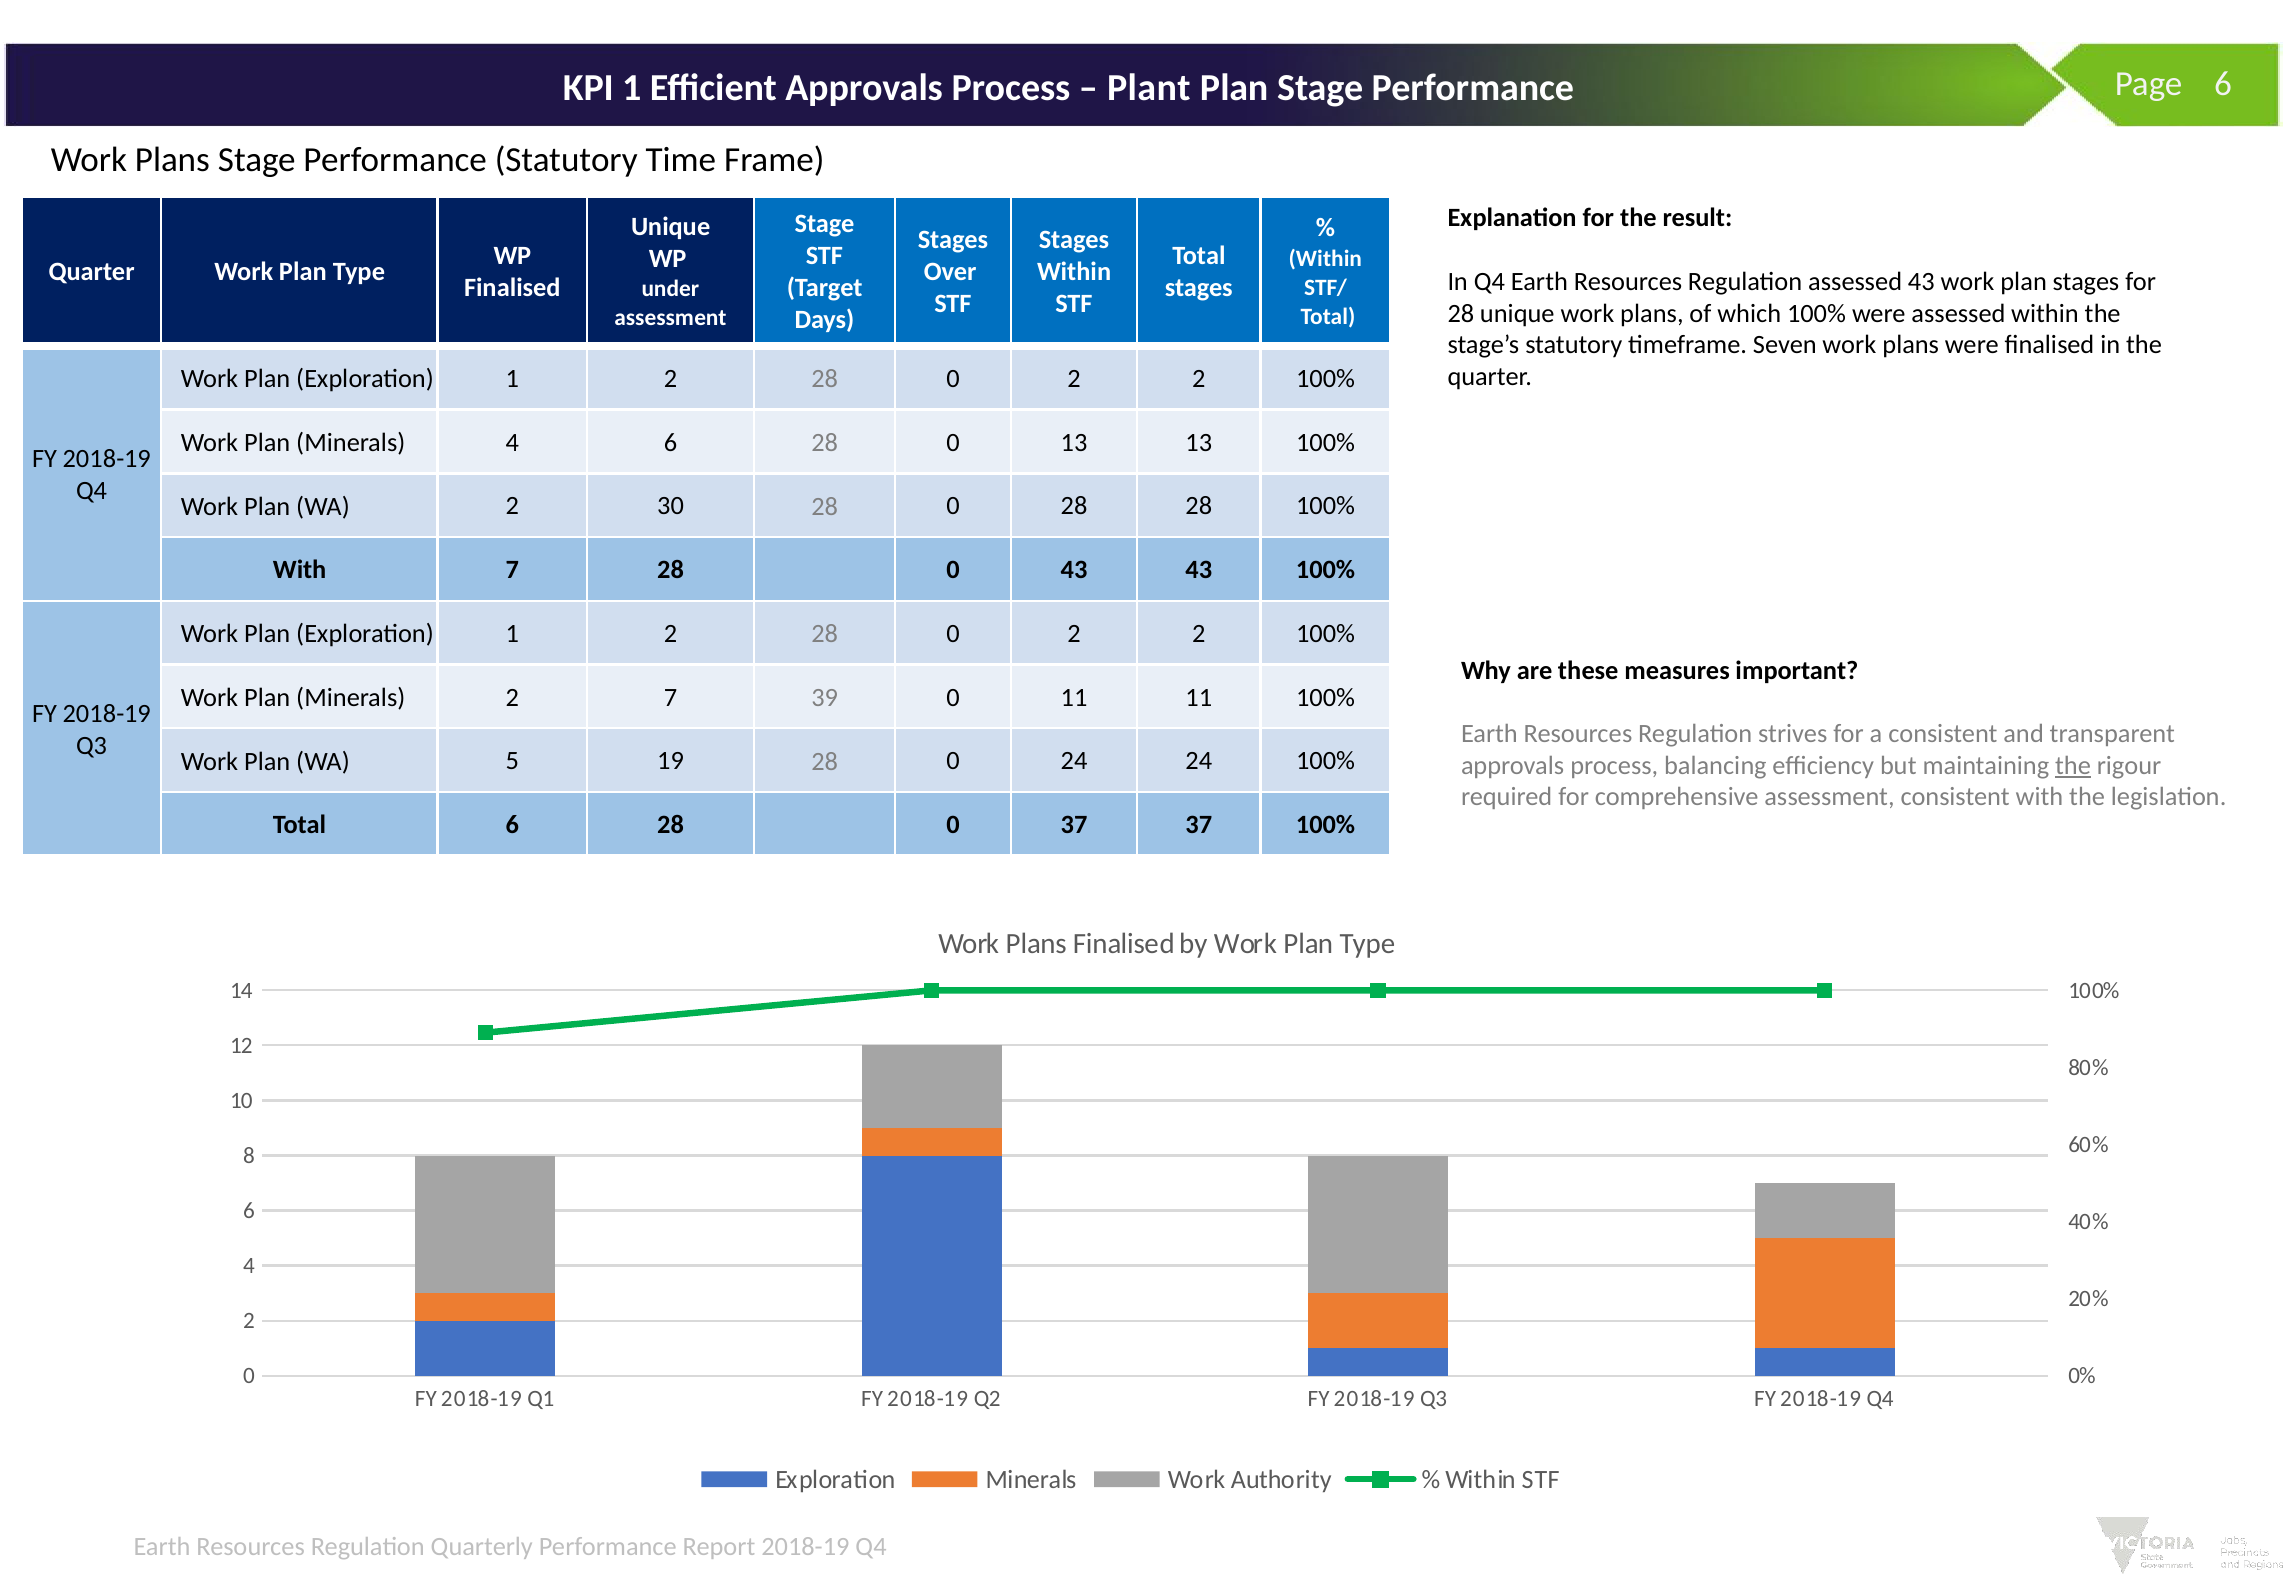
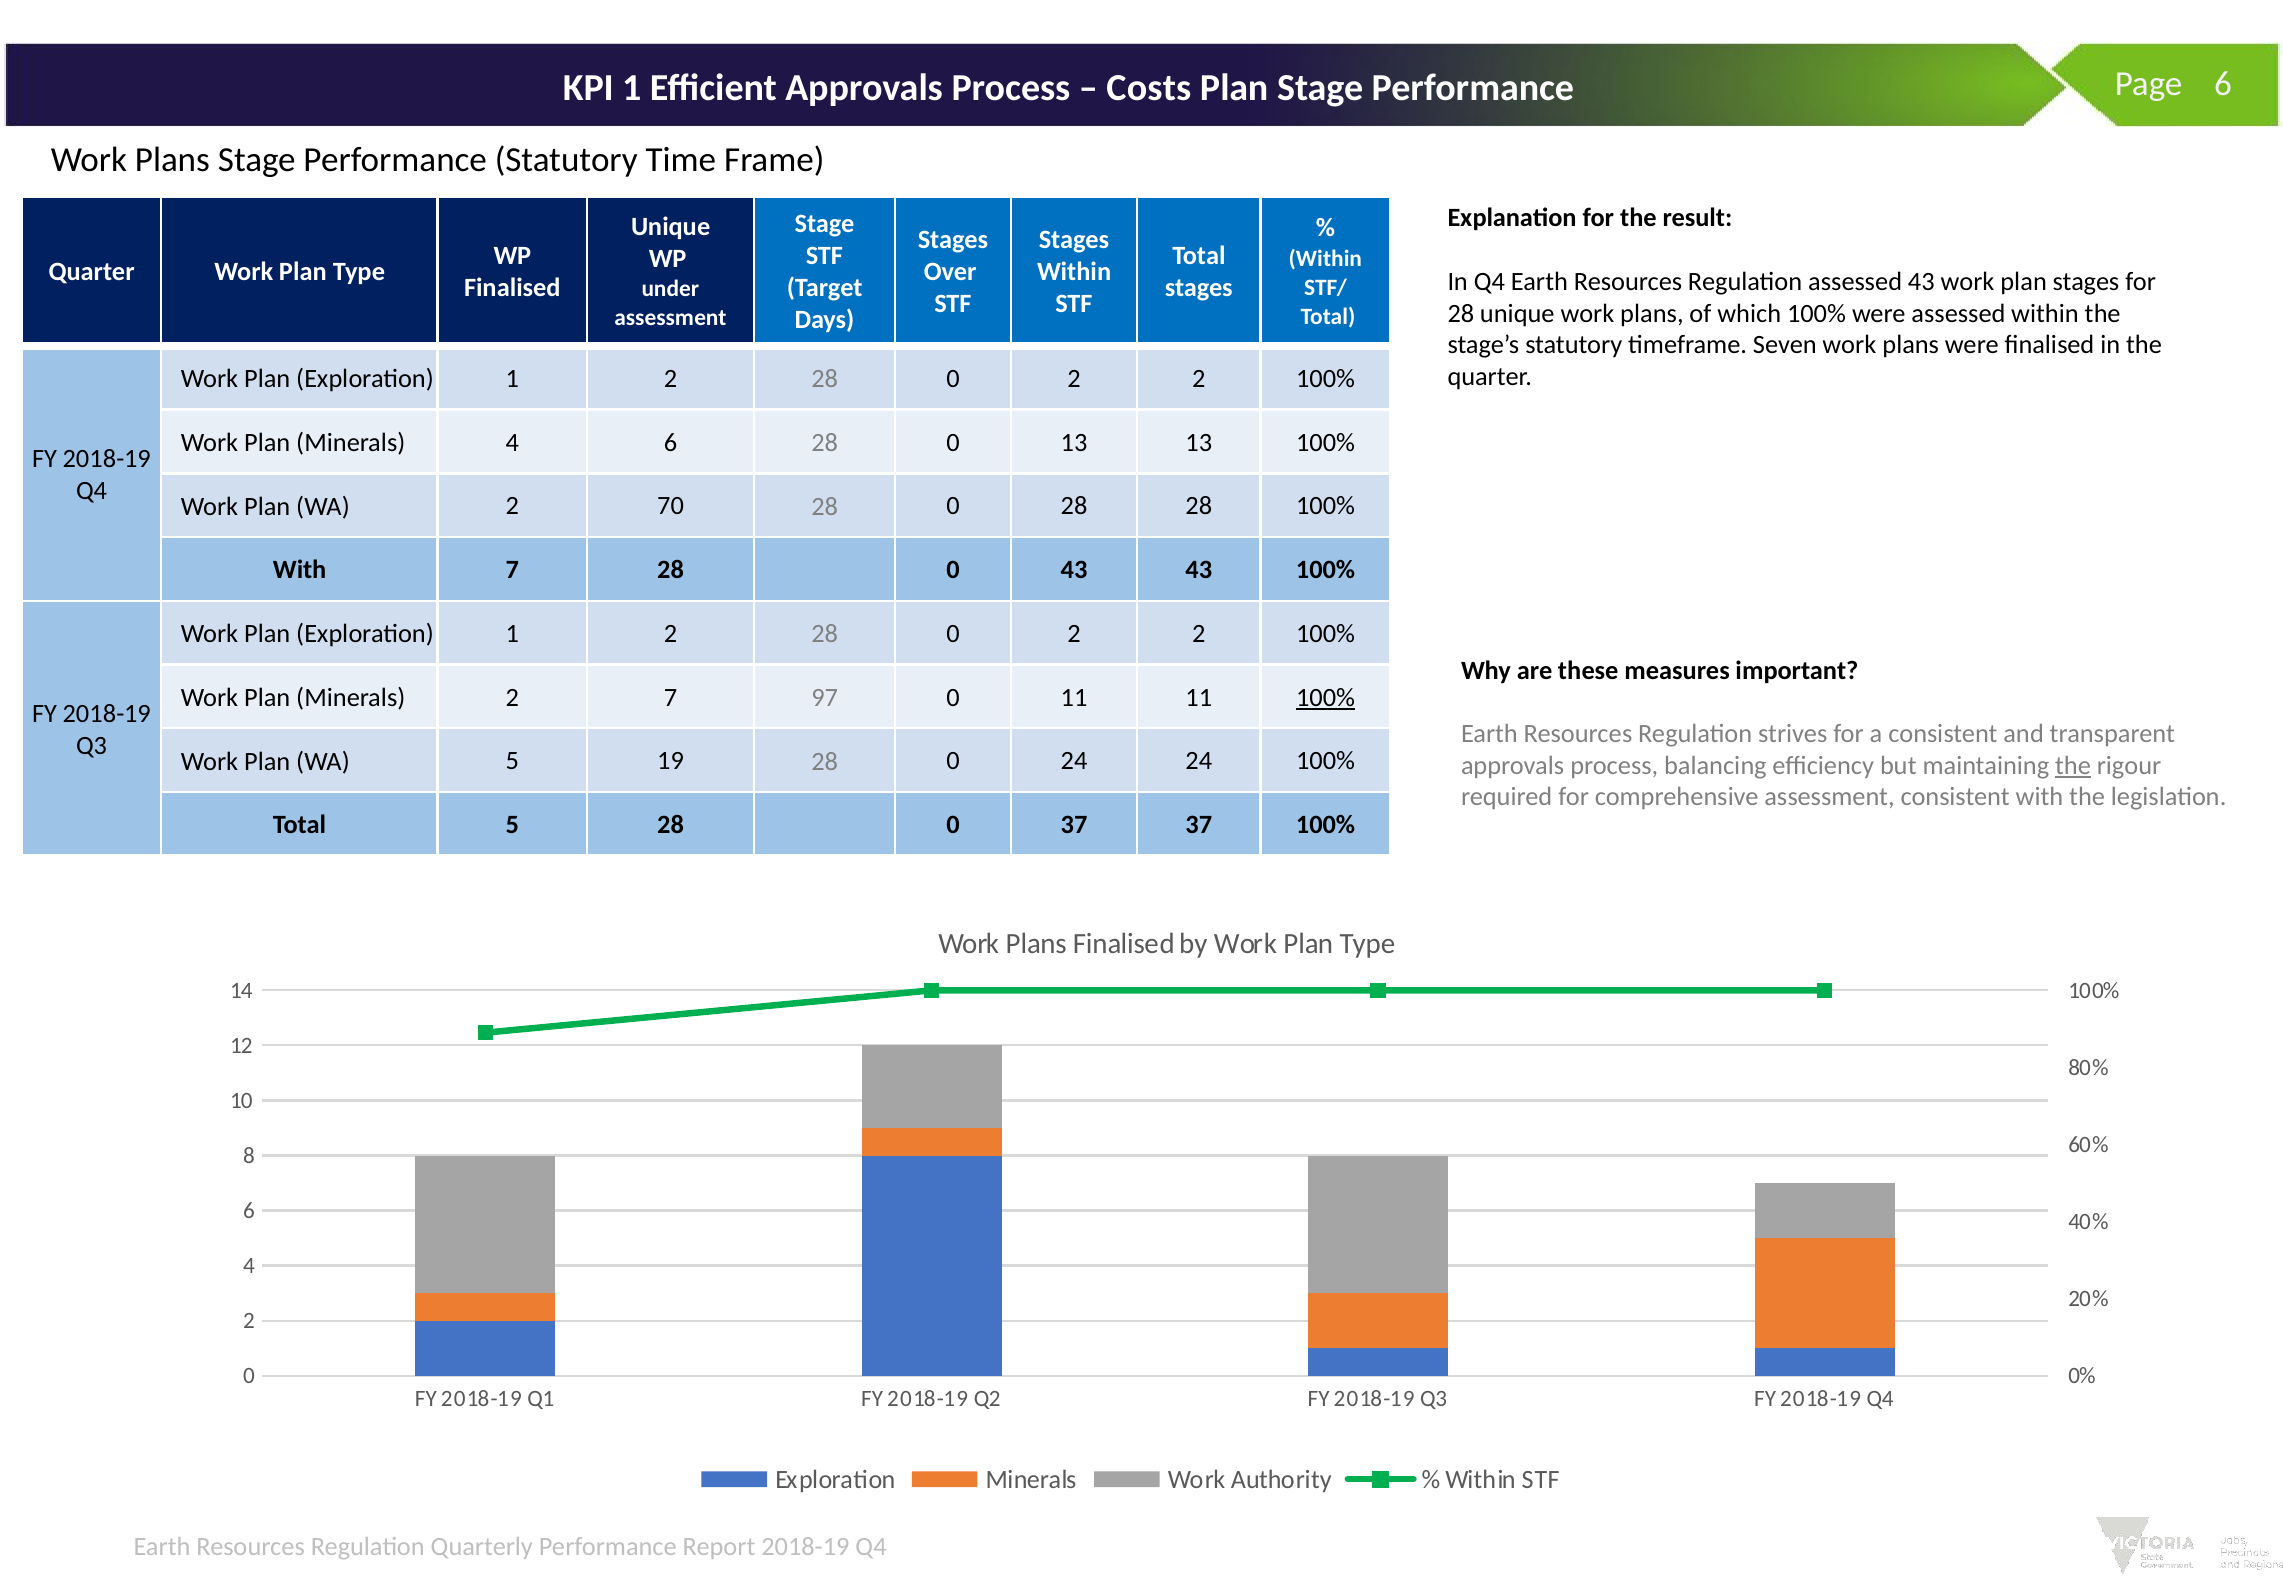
Plant: Plant -> Costs
30: 30 -> 70
39: 39 -> 97
100% at (1326, 697) underline: none -> present
Total 6: 6 -> 5
